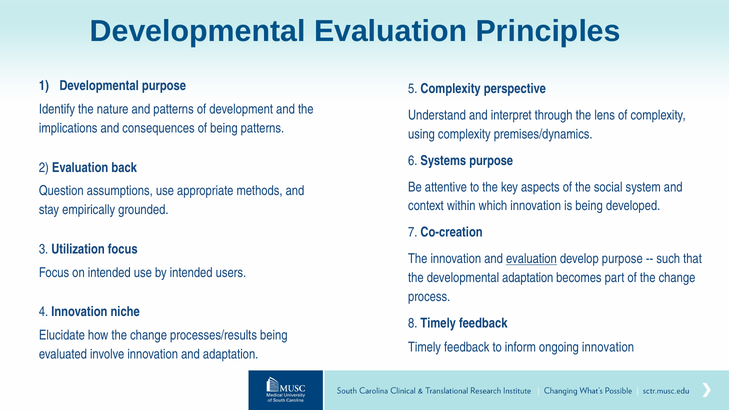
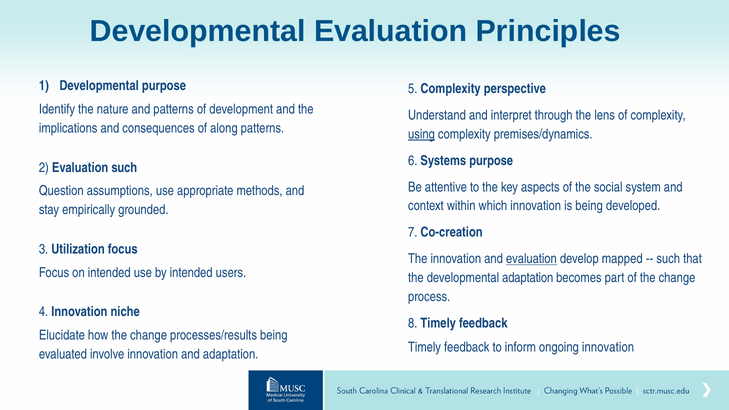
of being: being -> along
using underline: none -> present
Evaluation back: back -> such
develop purpose: purpose -> mapped
